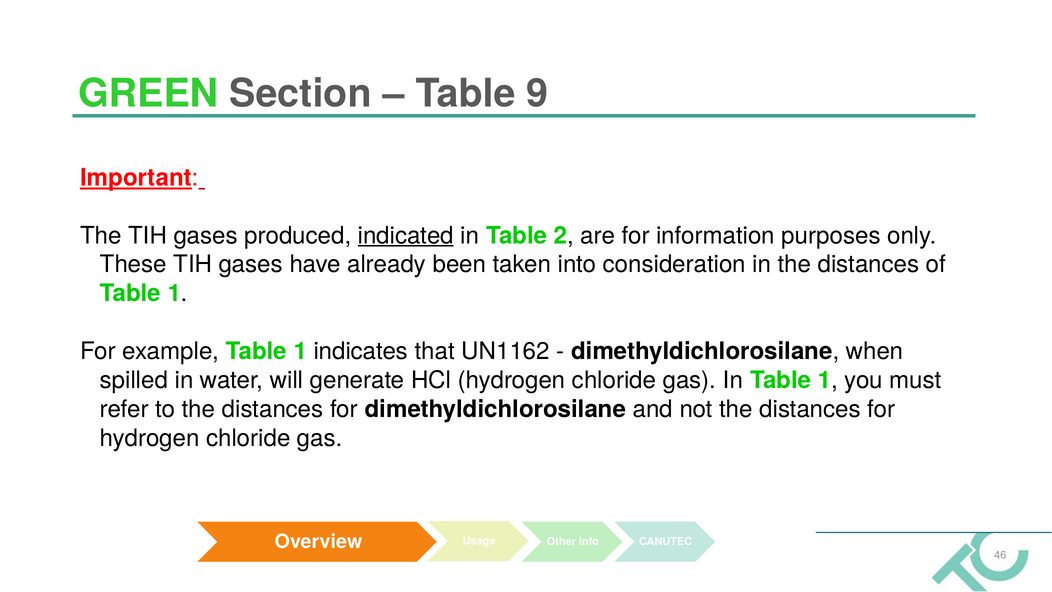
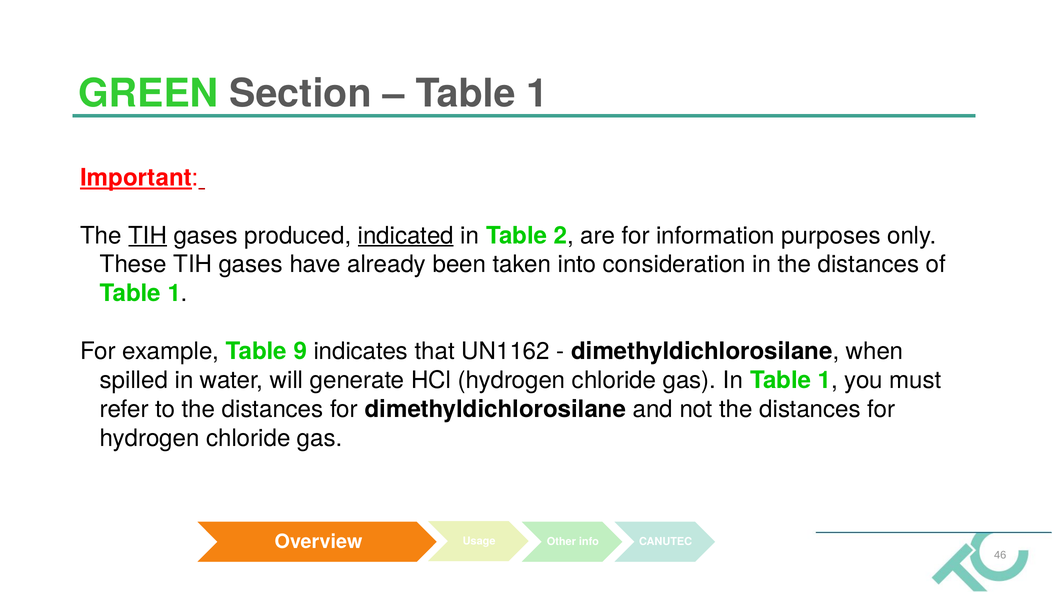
9 at (537, 94): 9 -> 1
TIH at (148, 235) underline: none -> present
example Table 1: 1 -> 9
